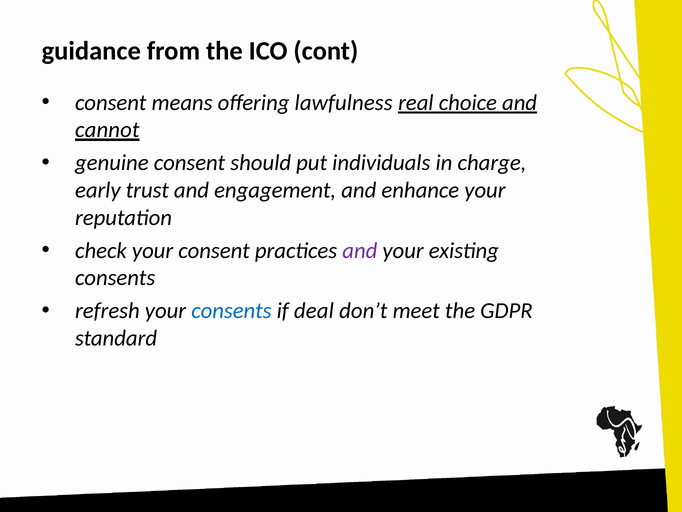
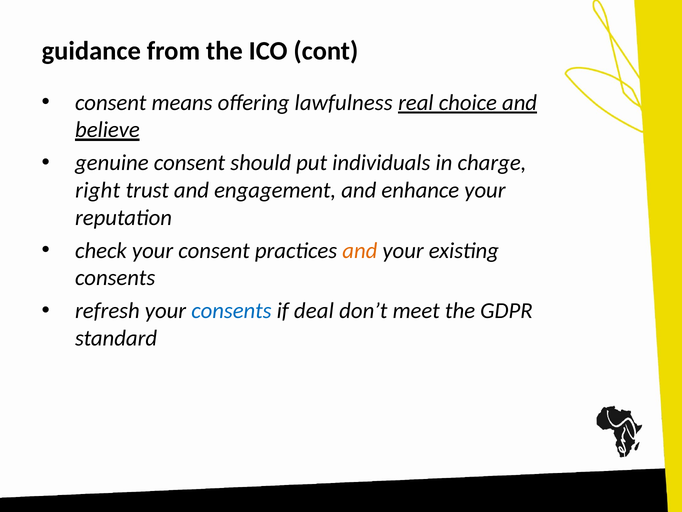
cannot: cannot -> believe
early: early -> right
and at (360, 250) colour: purple -> orange
